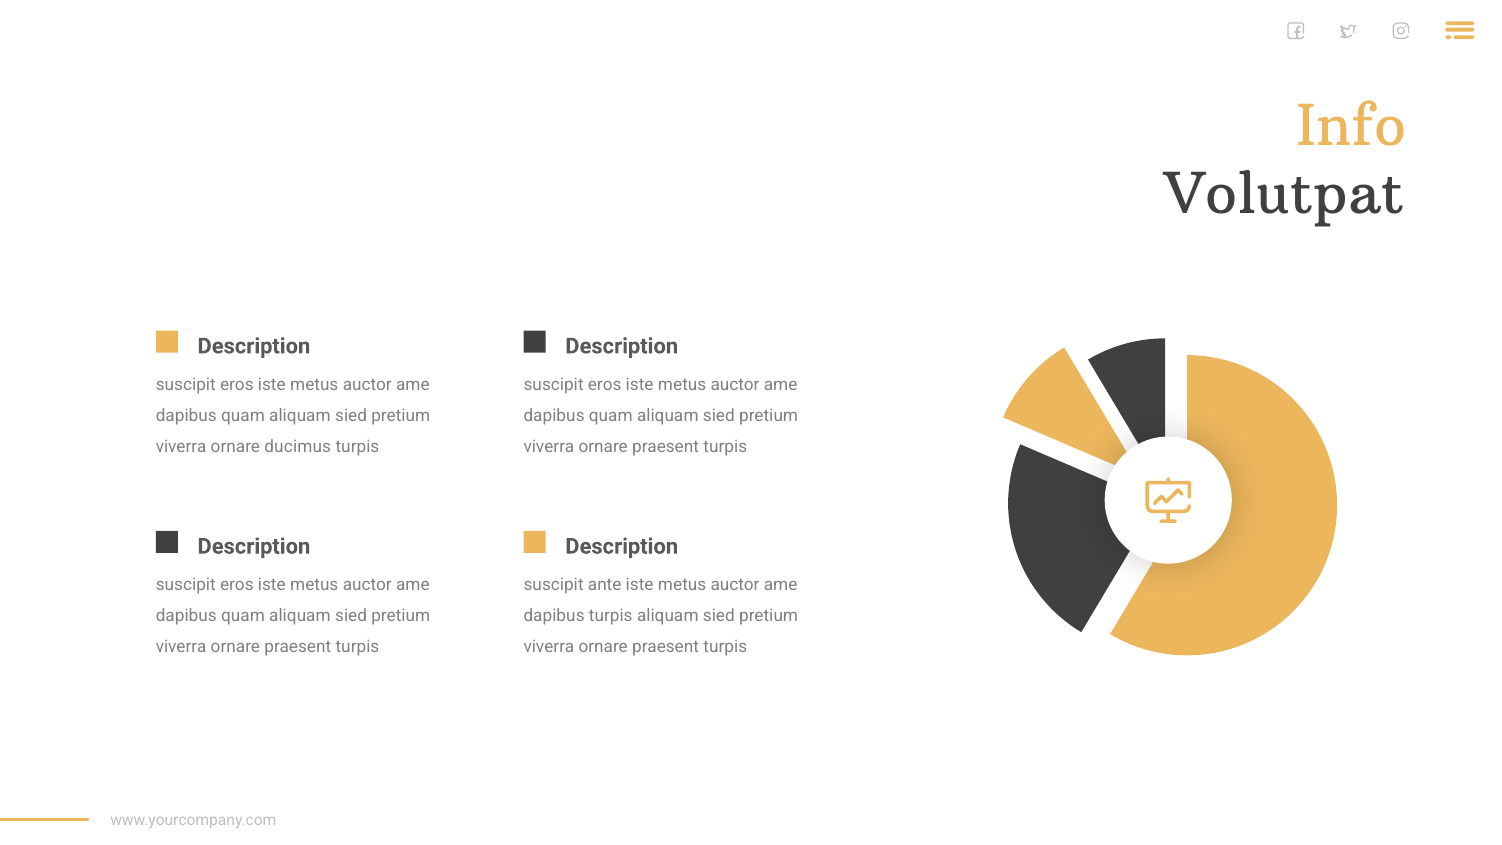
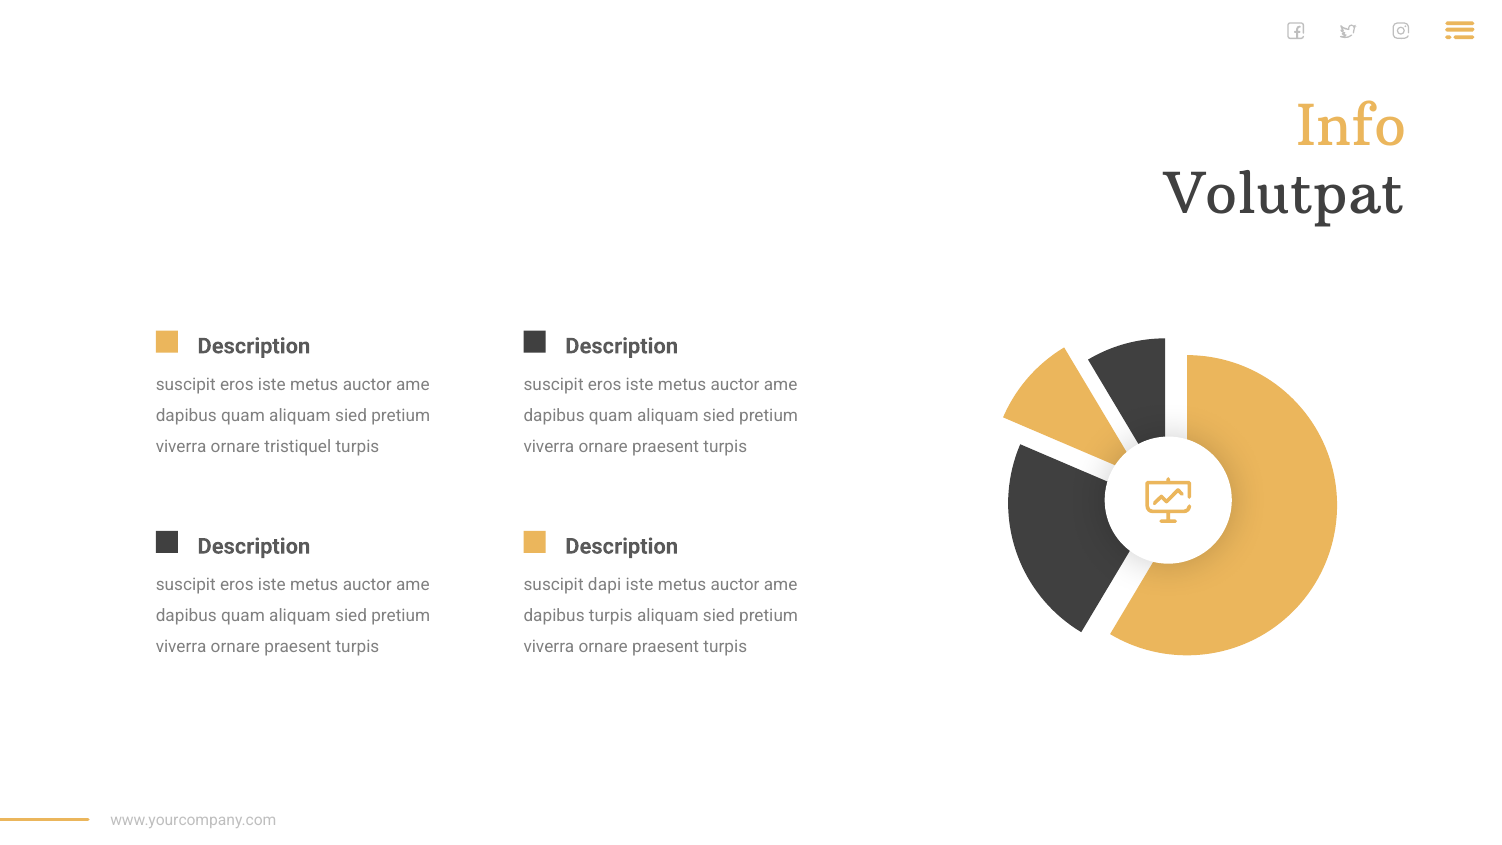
ducimus: ducimus -> tristiquel
ante: ante -> dapi
